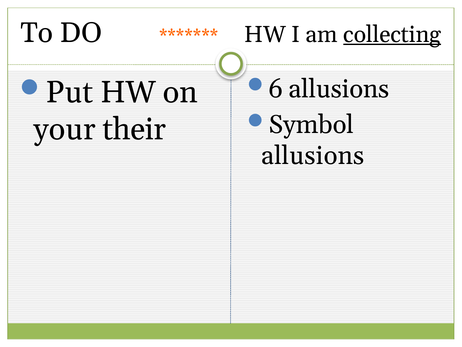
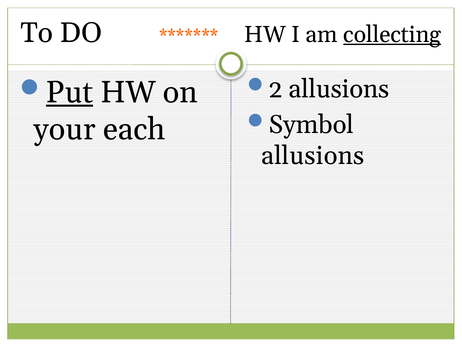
6: 6 -> 2
Put underline: none -> present
their: their -> each
